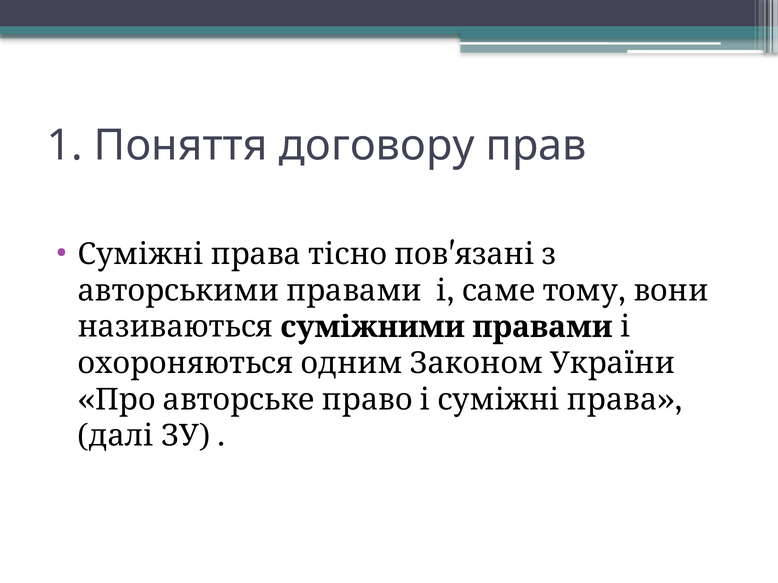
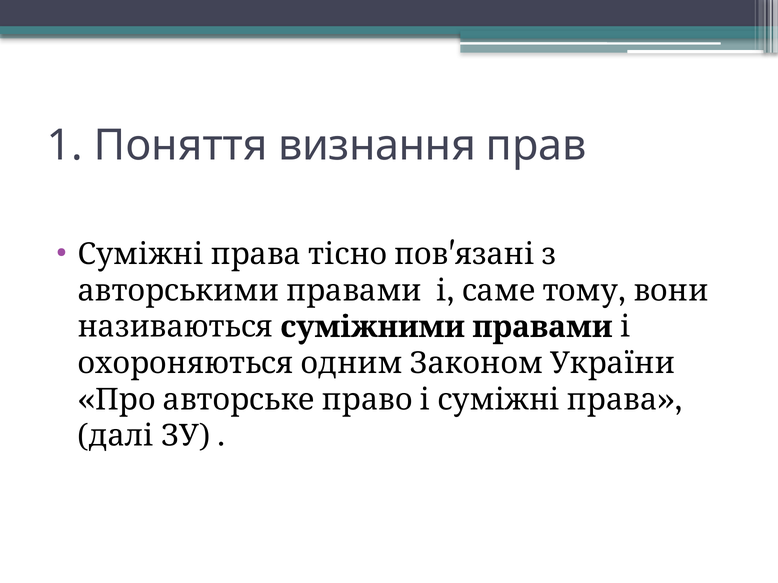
договору: договору -> визнання
